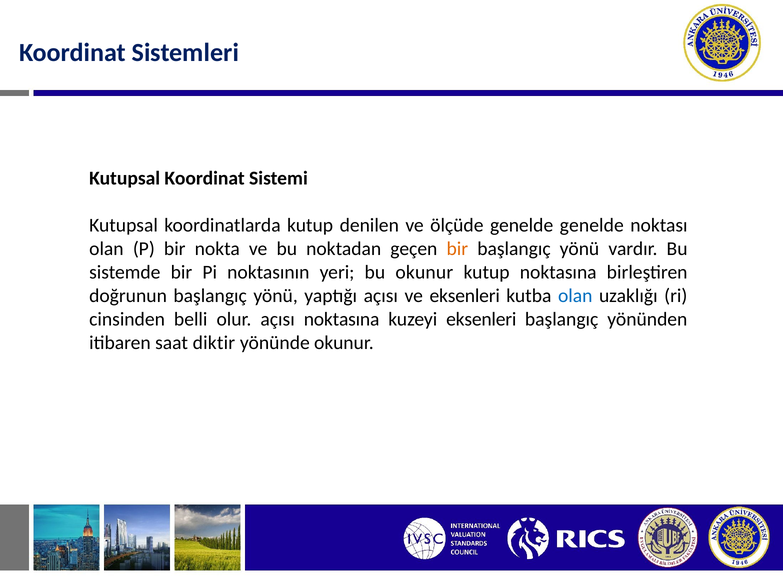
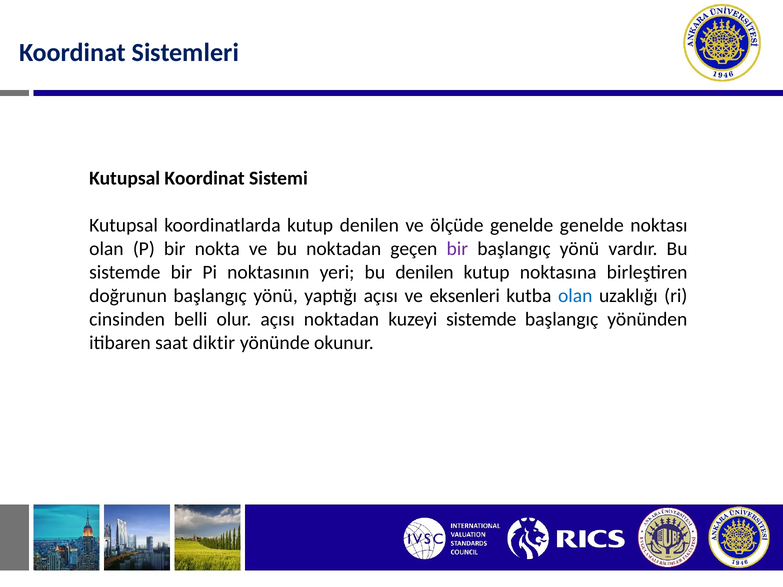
bir at (457, 249) colour: orange -> purple
bu okunur: okunur -> denilen
açısı noktasına: noktasına -> noktadan
kuzeyi eksenleri: eksenleri -> sistemde
